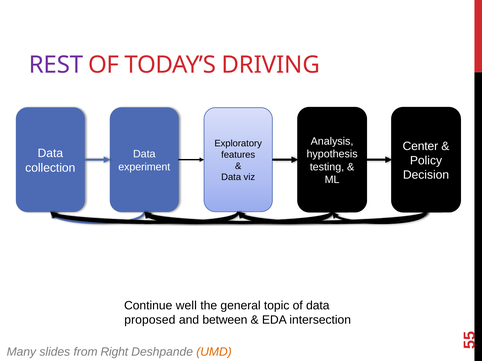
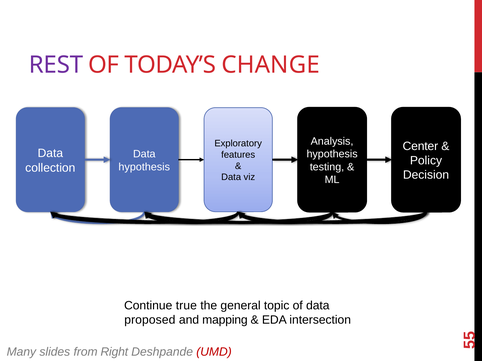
DRIVING: DRIVING -> CHANGE
experiment at (144, 167): experiment -> hypothesis
well: well -> true
between: between -> mapping
UMD colour: orange -> red
